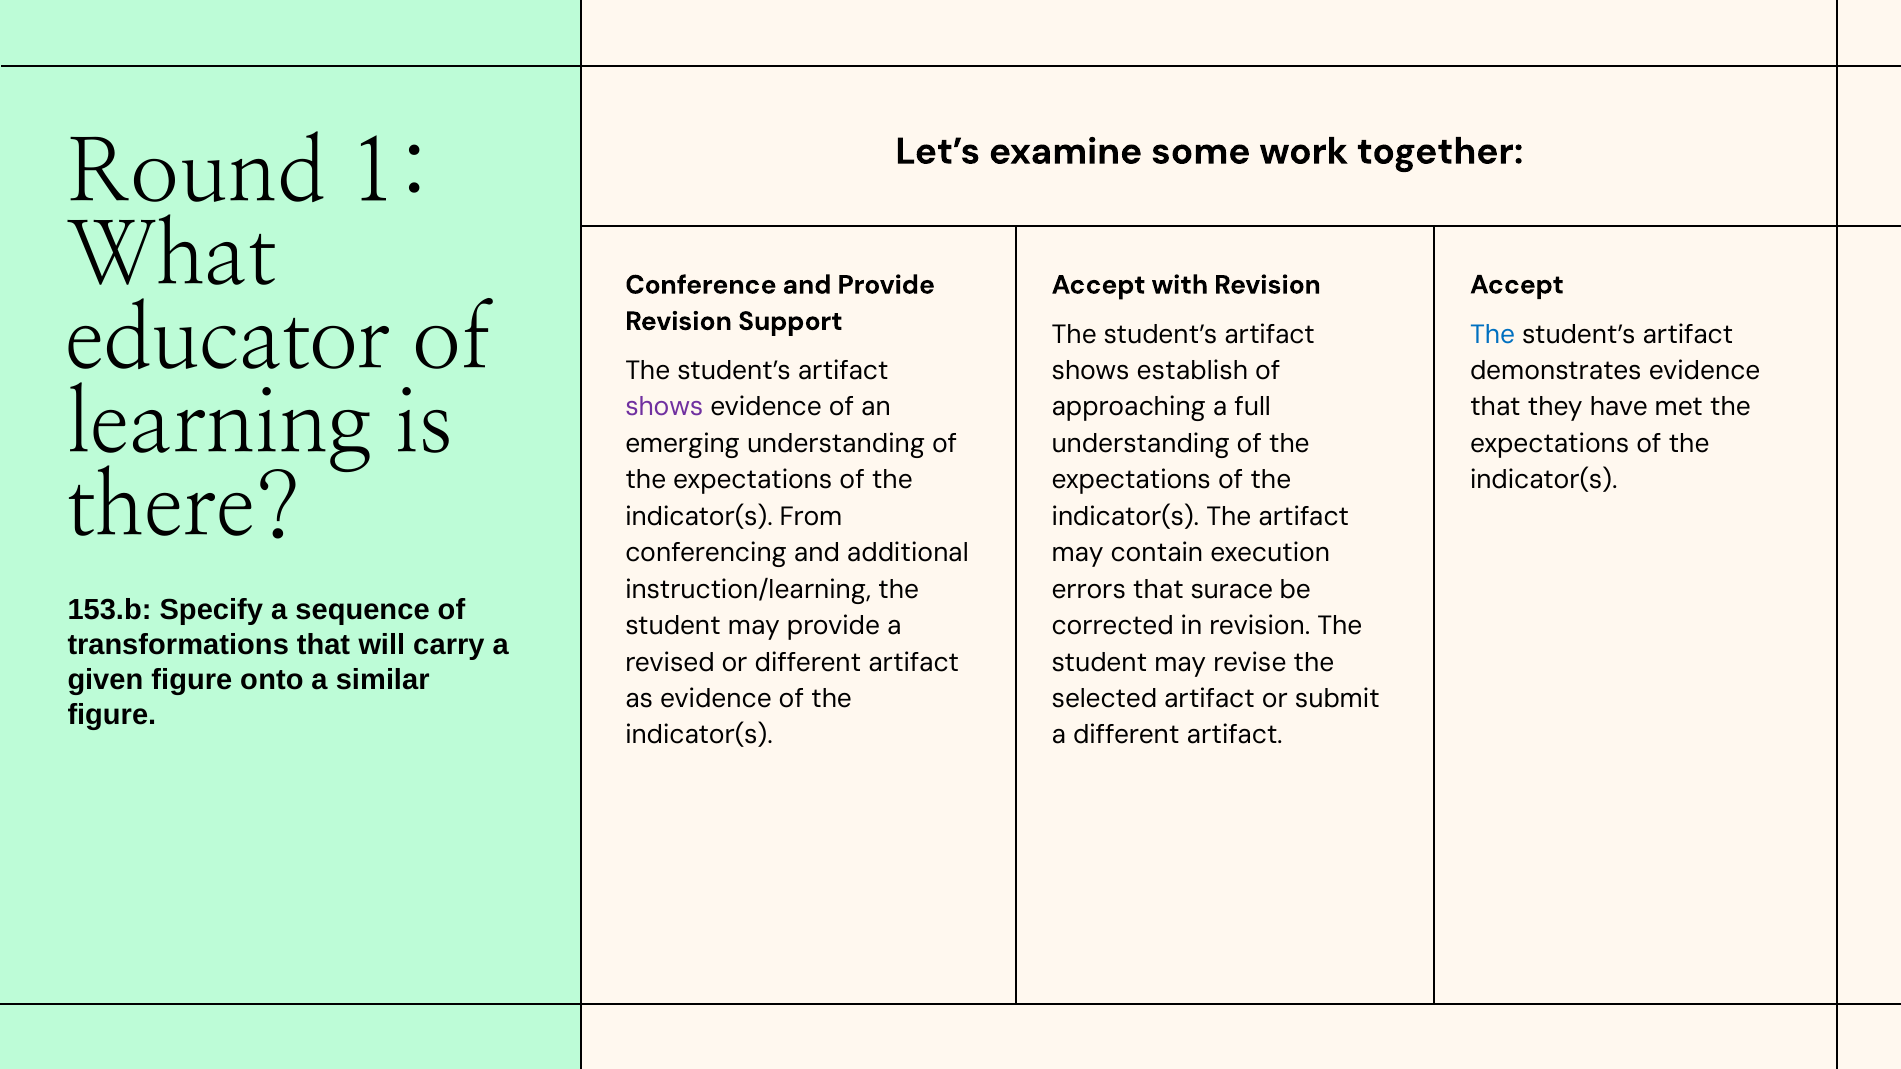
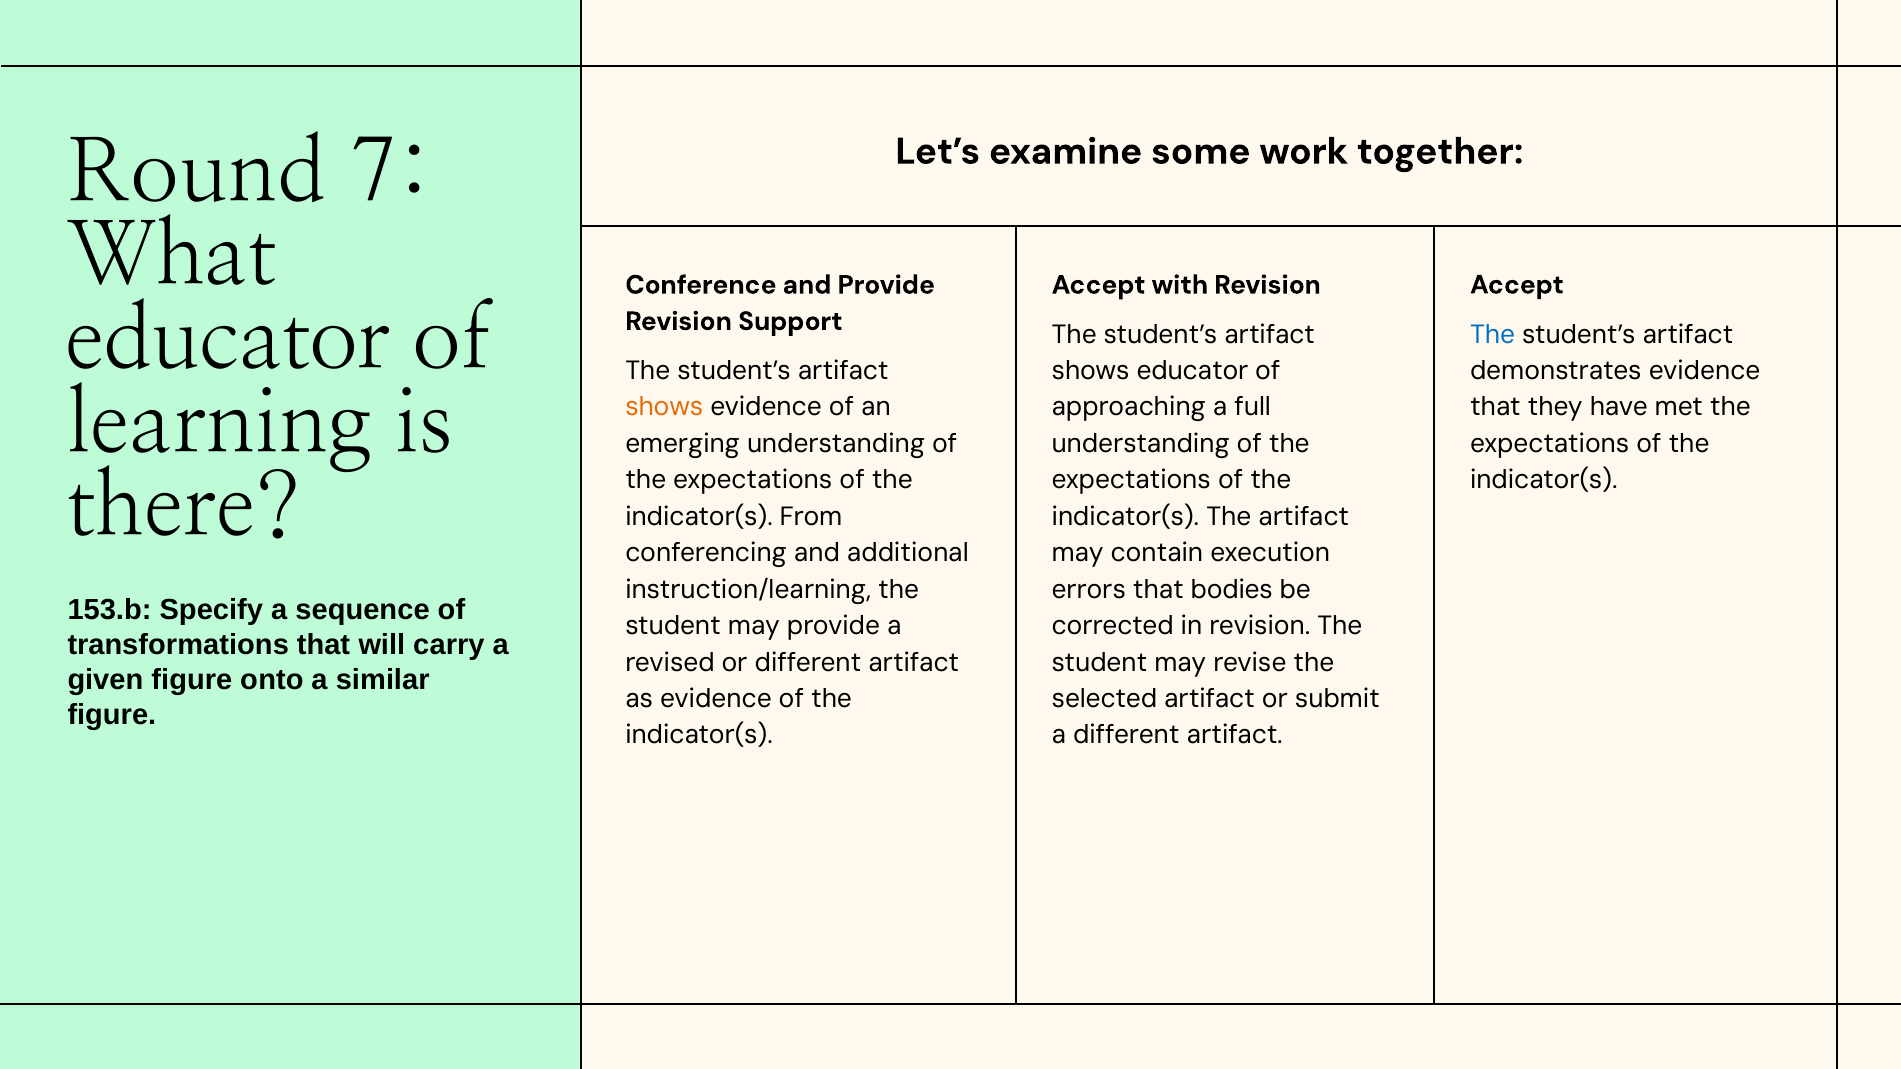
1: 1 -> 7
shows establish: establish -> educator
shows at (664, 407) colour: purple -> orange
surace: surace -> bodies
